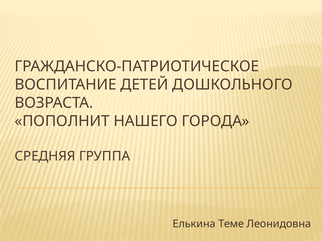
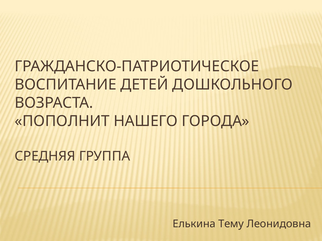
Теме: Теме -> Тему
